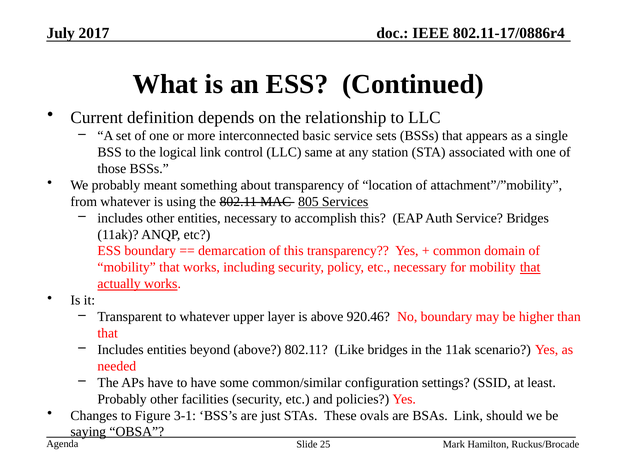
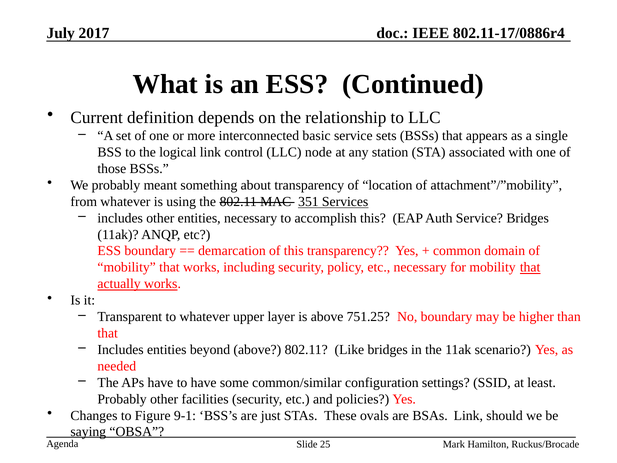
same: same -> node
805: 805 -> 351
920.46: 920.46 -> 751.25
3-1: 3-1 -> 9-1
